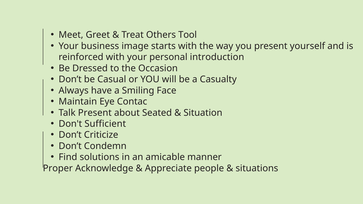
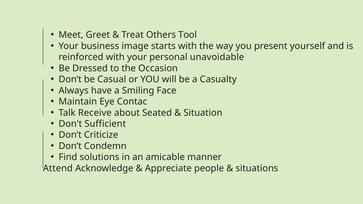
introduction: introduction -> unavoidable
Talk Present: Present -> Receive
Proper: Proper -> Attend
